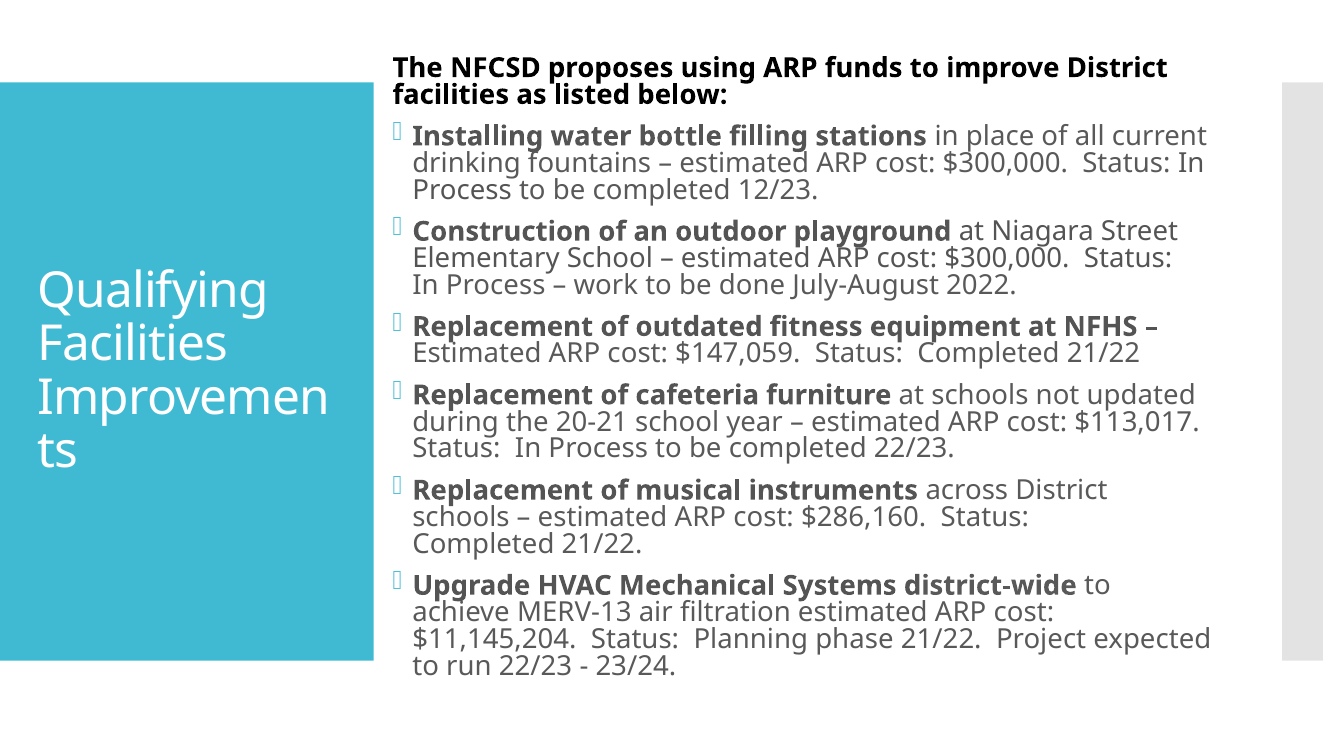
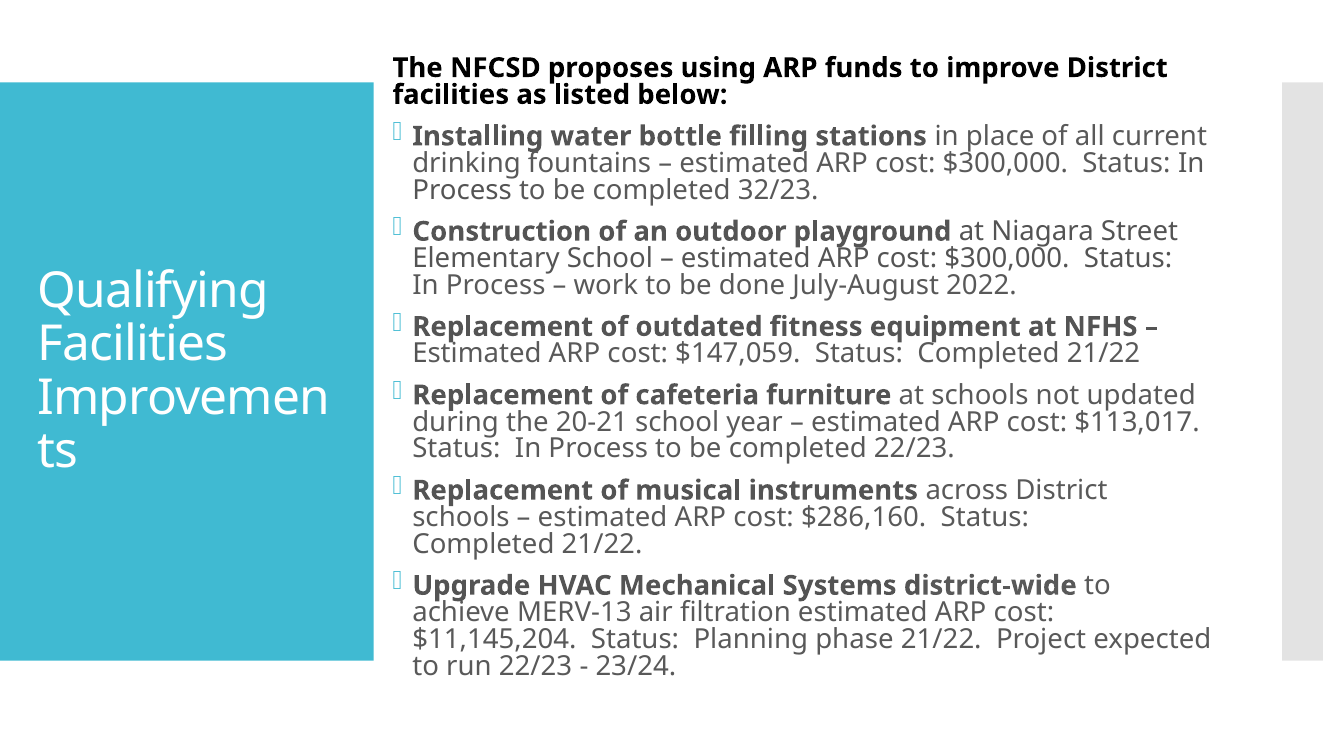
12/23: 12/23 -> 32/23
